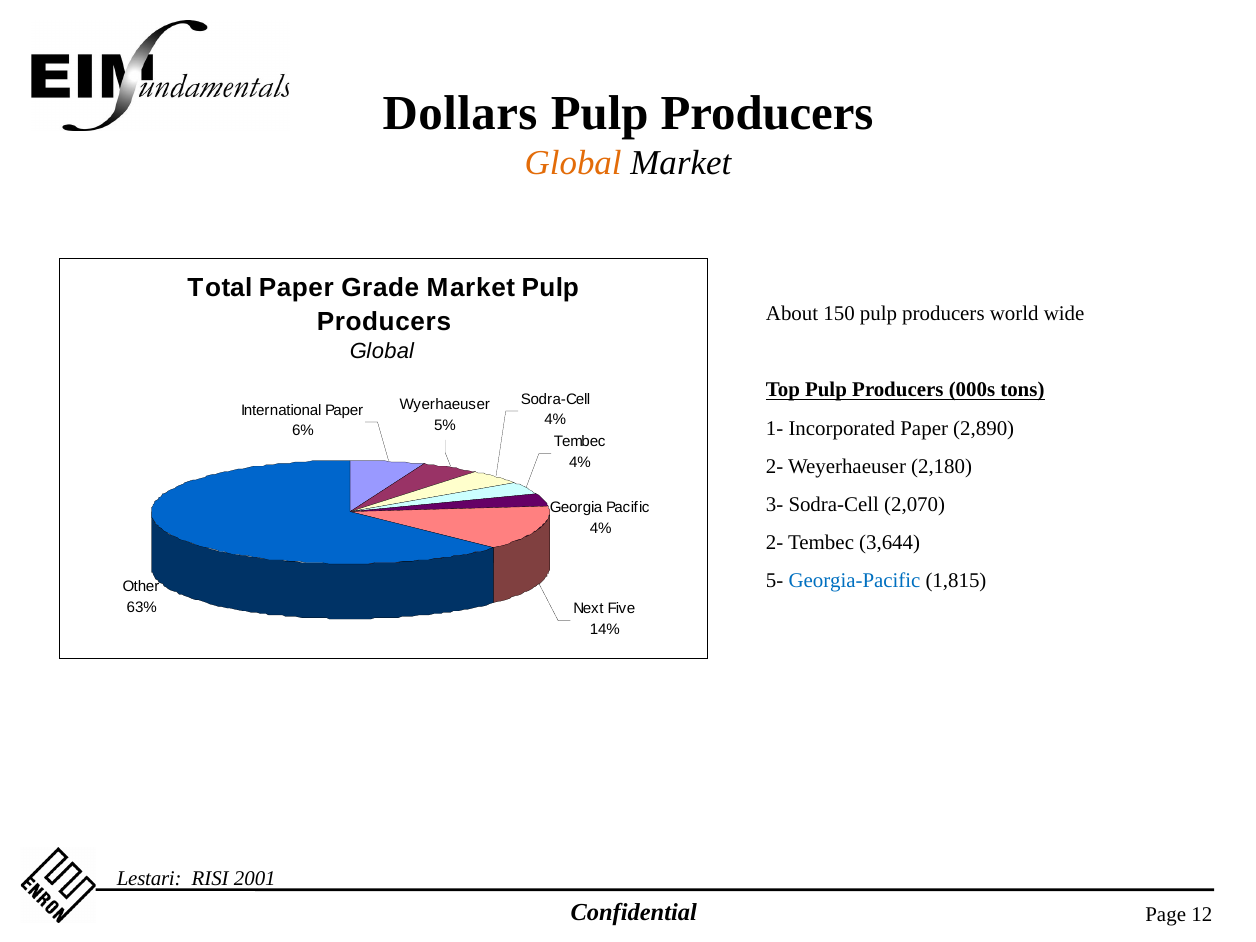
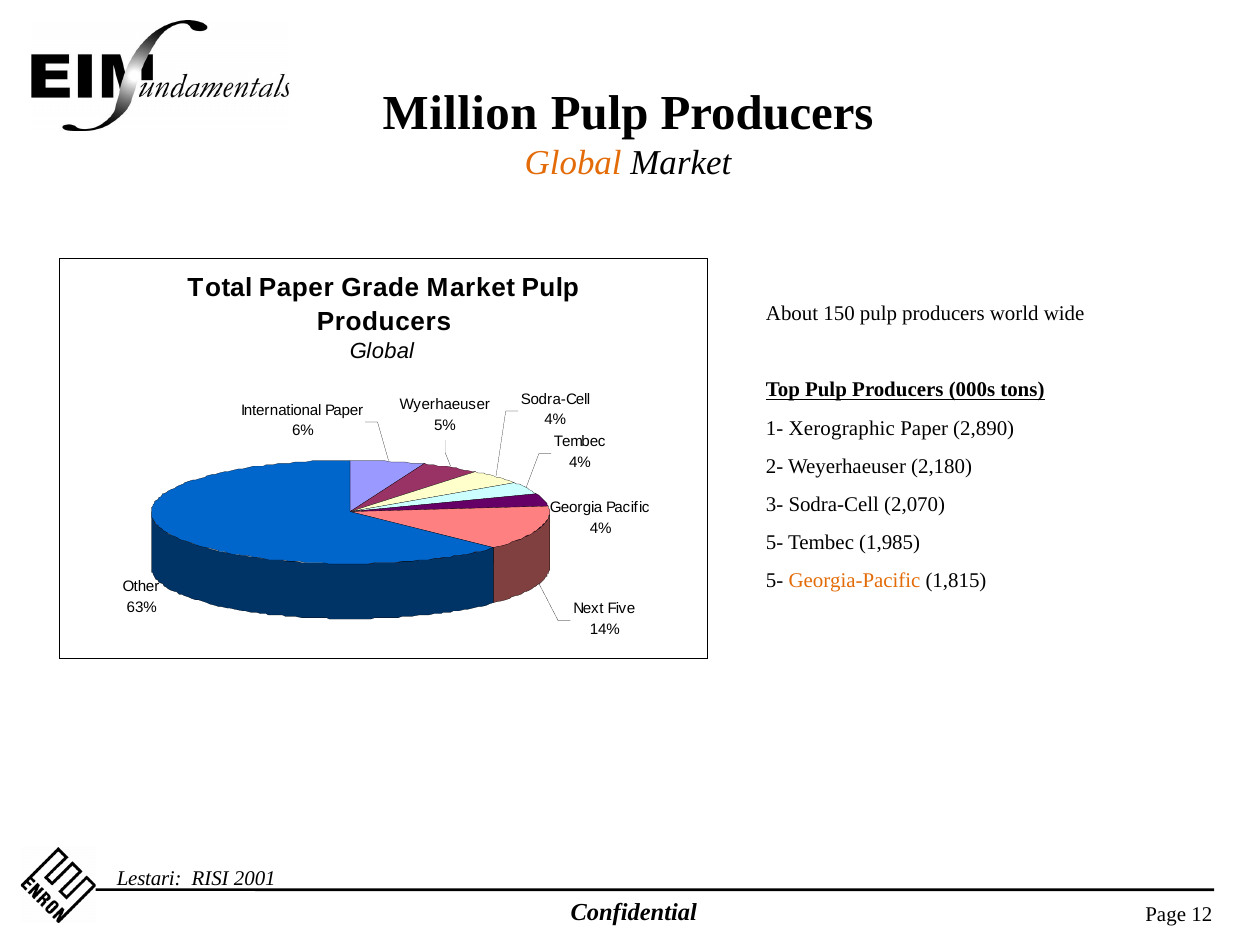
Dollars: Dollars -> Million
Incorporated: Incorporated -> Xerographic
2- at (775, 543): 2- -> 5-
3,644: 3,644 -> 1,985
Georgia-Pacific colour: blue -> orange
